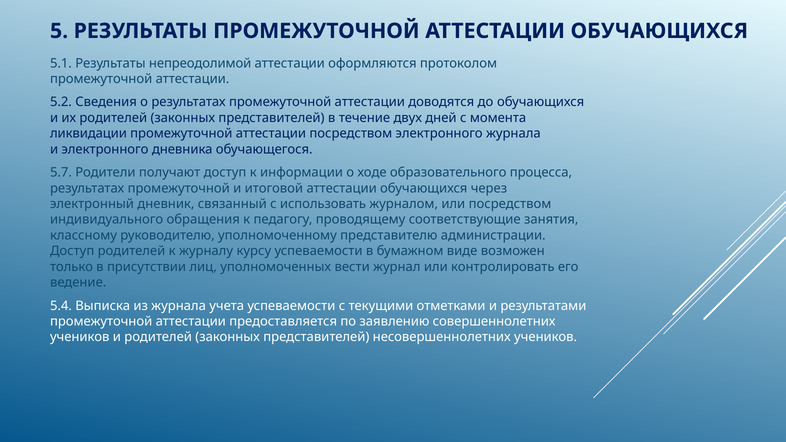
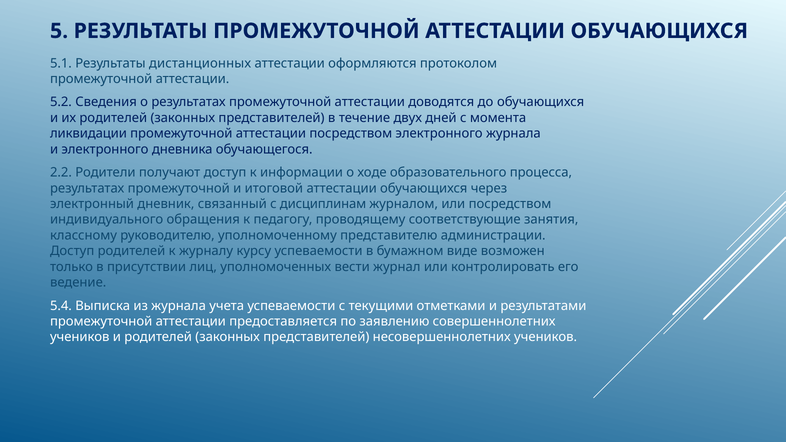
непреодолимой: непреодолимой -> дистанционных
5.7: 5.7 -> 2.2
использовать: использовать -> дисциплинам
